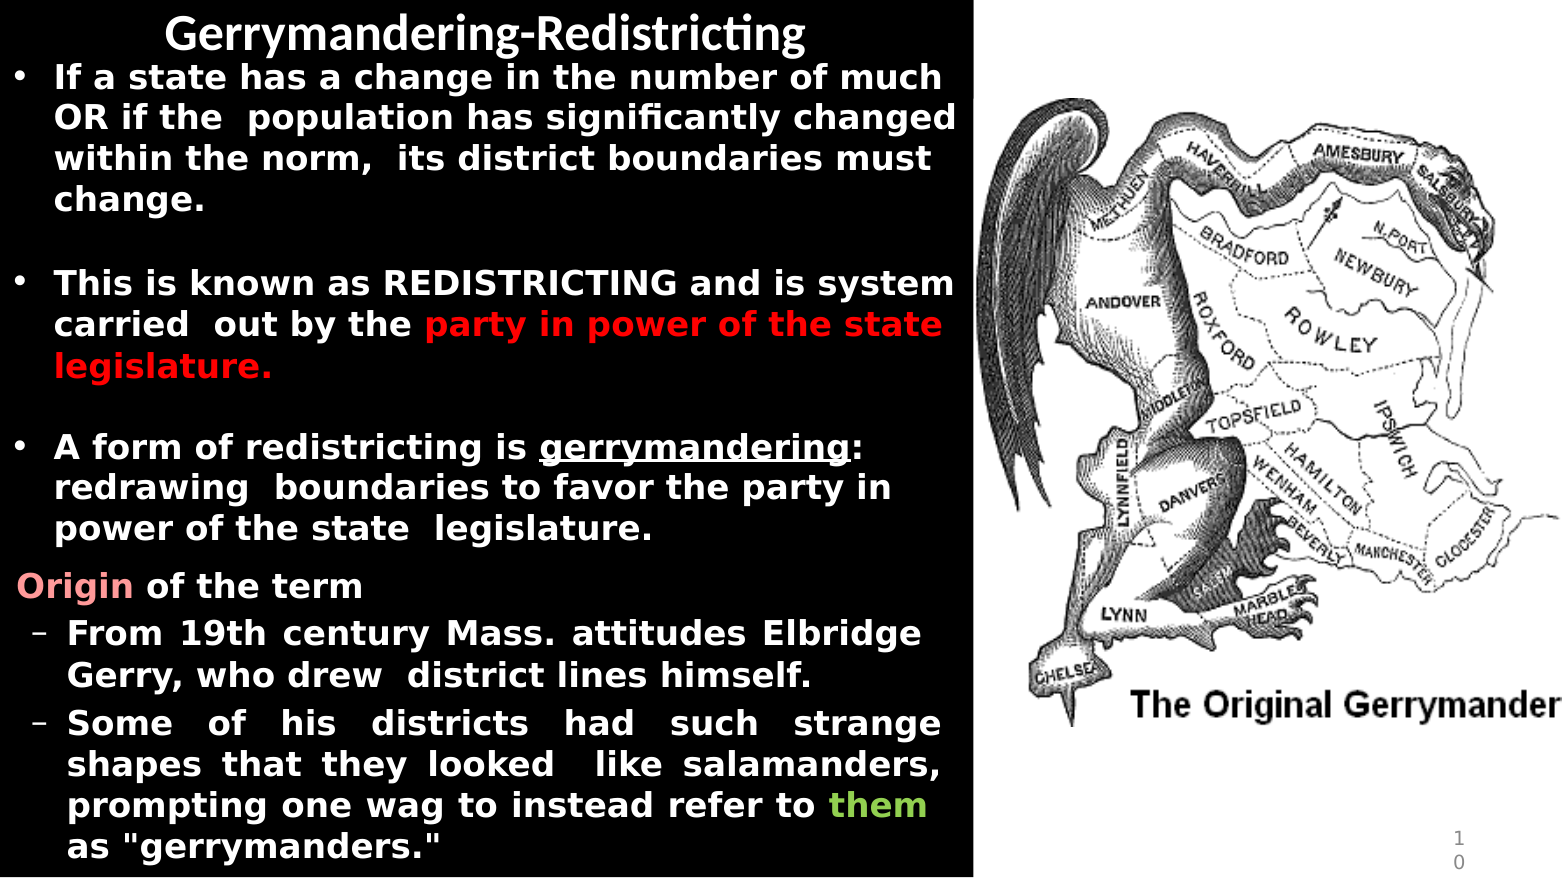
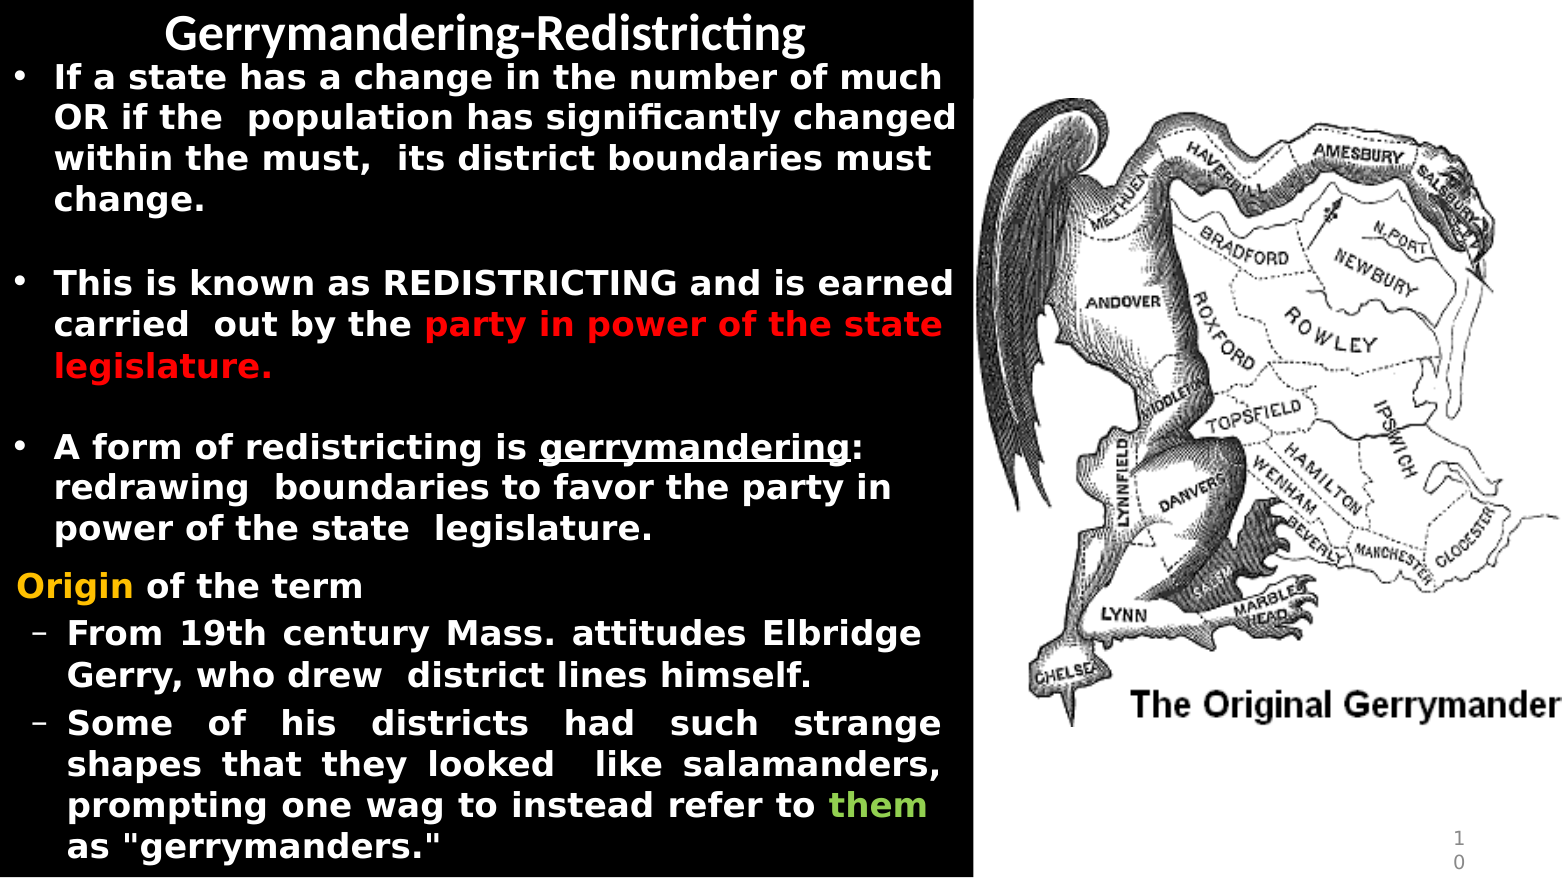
the norm: norm -> must
system: system -> earned
Origin colour: pink -> yellow
